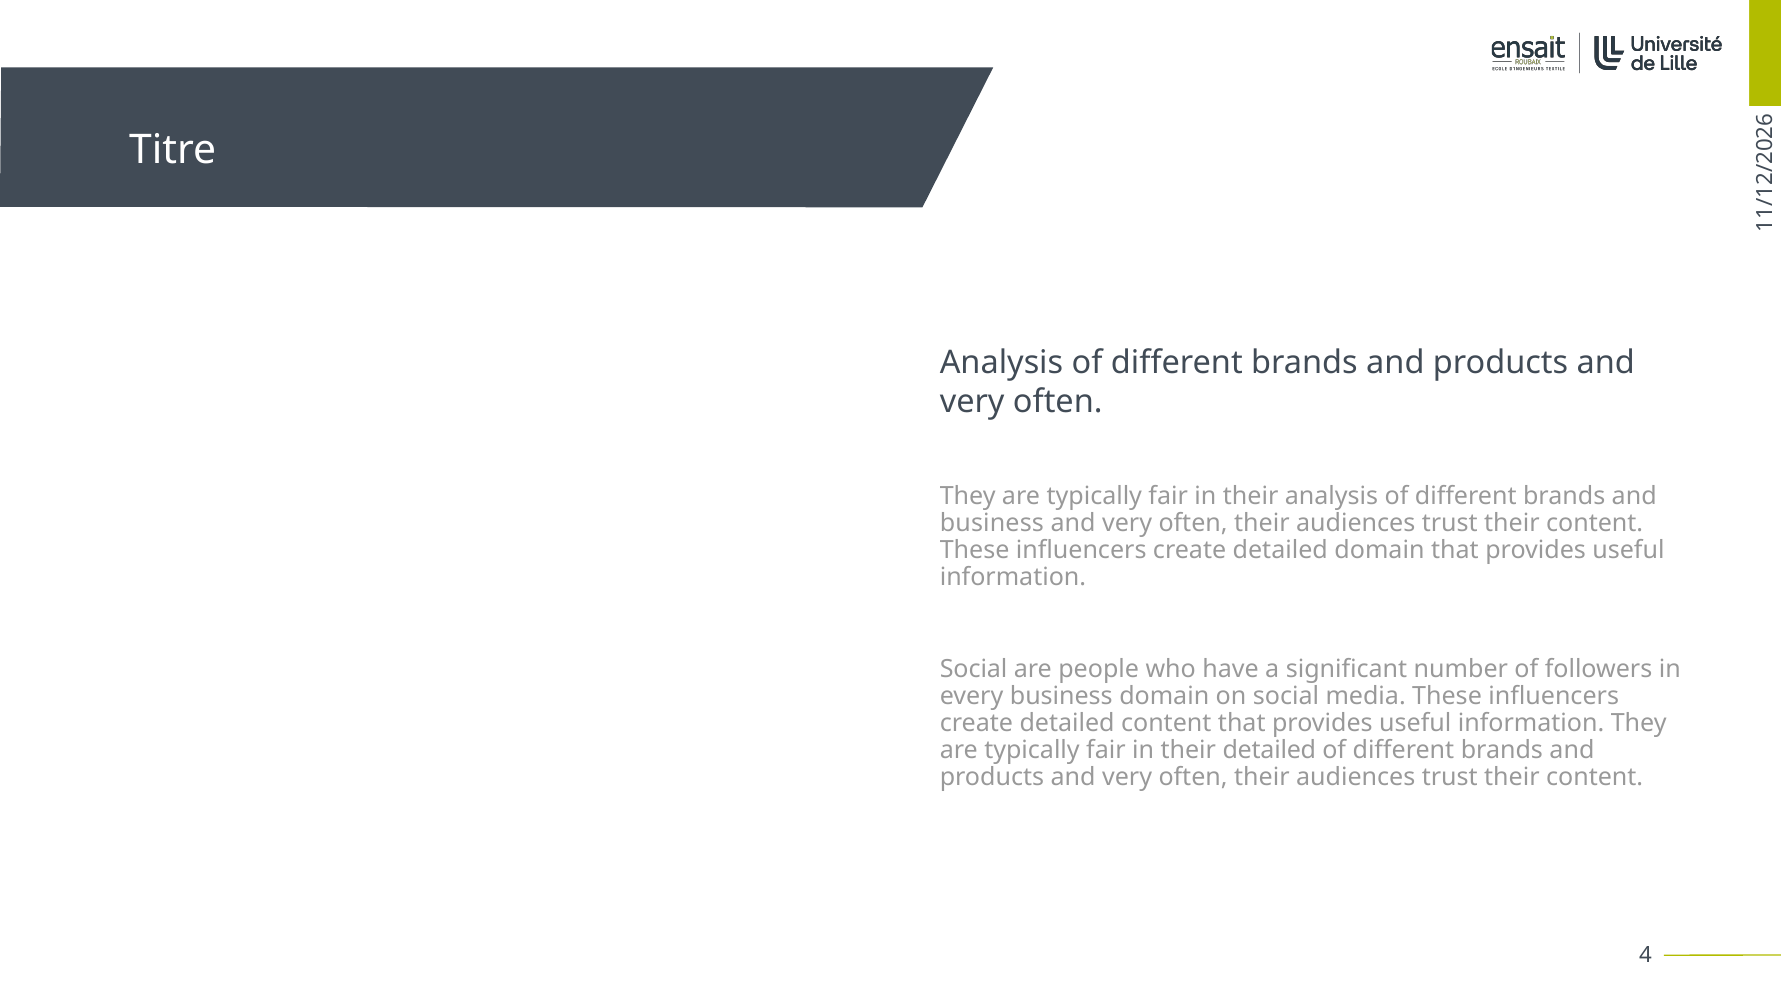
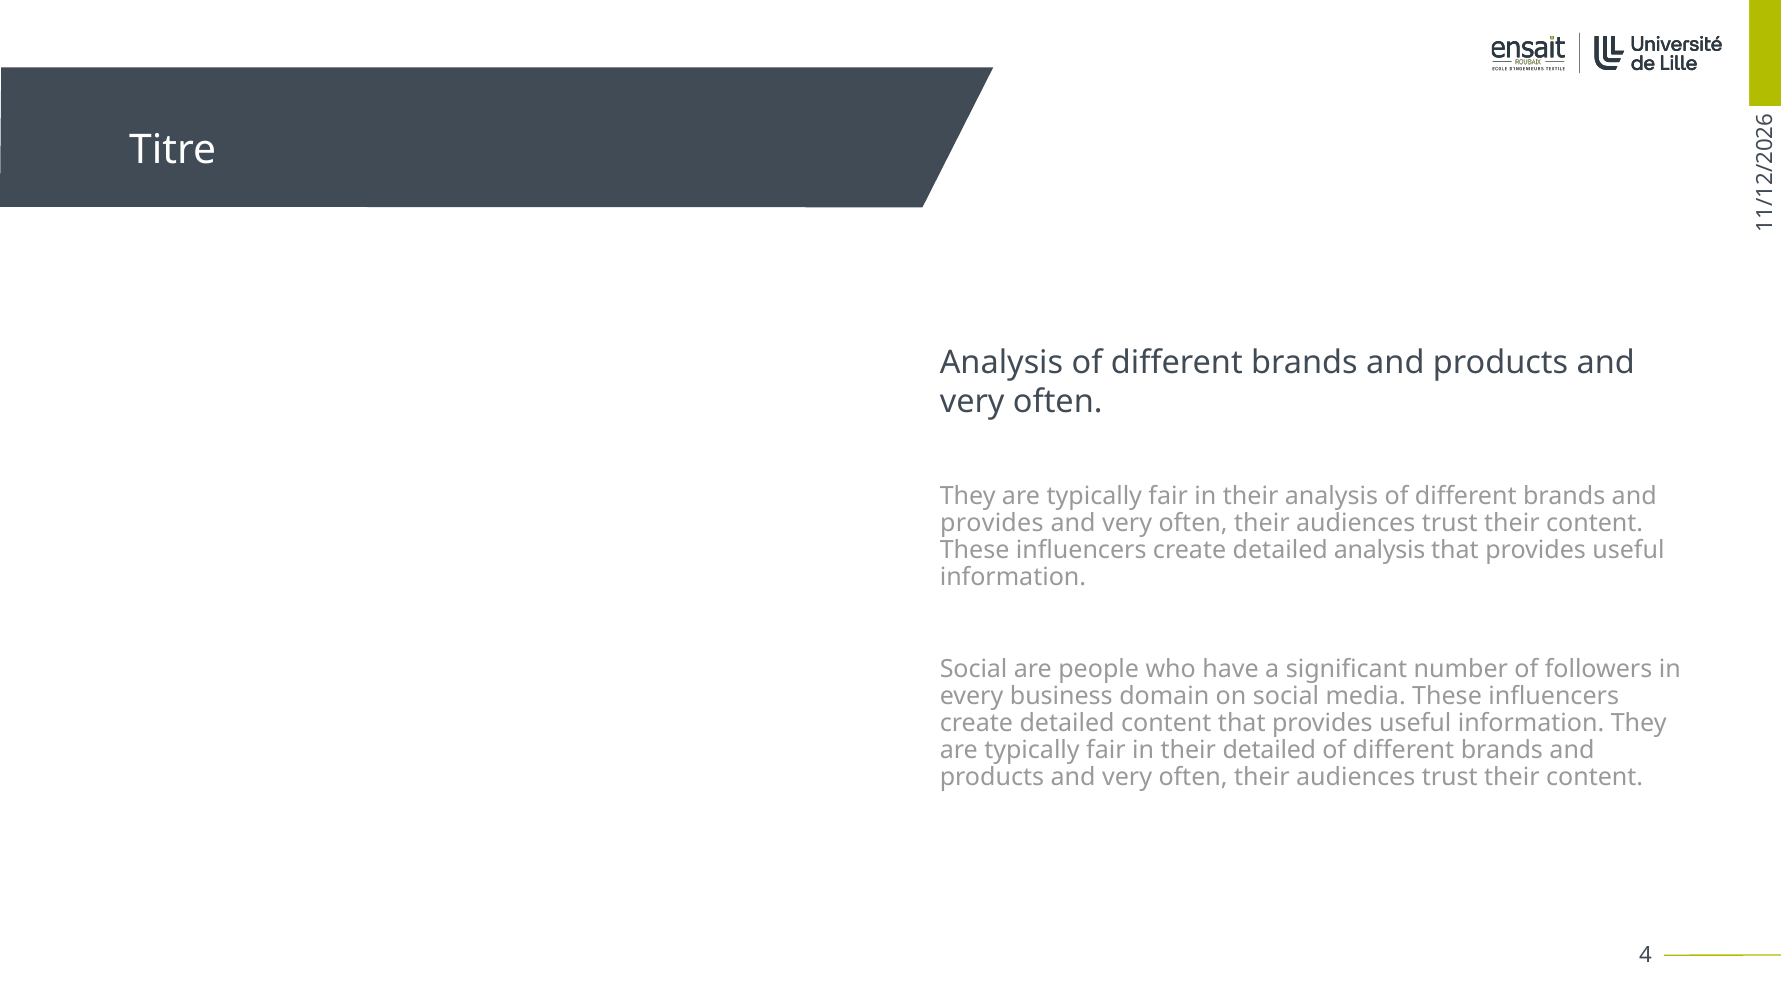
business at (992, 523): business -> provides
detailed domain: domain -> analysis
